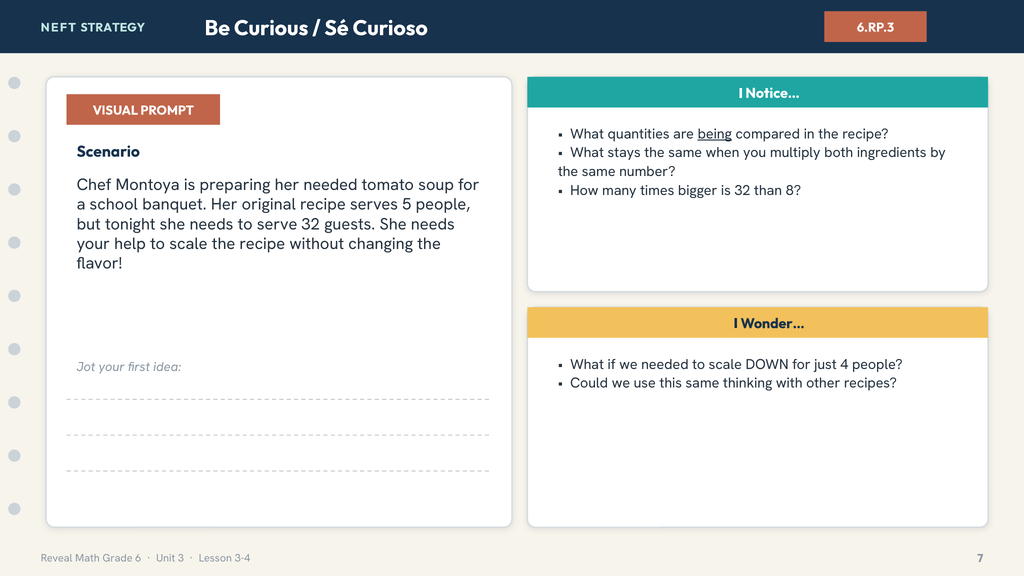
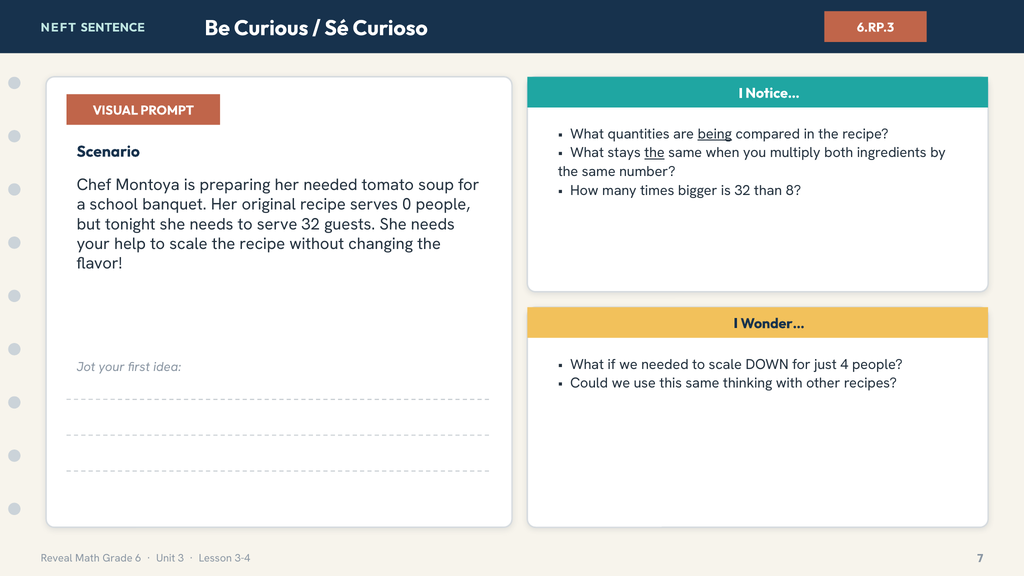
STRATEGY: STRATEGY -> SENTENCE
the at (654, 153) underline: none -> present
5: 5 -> 0
